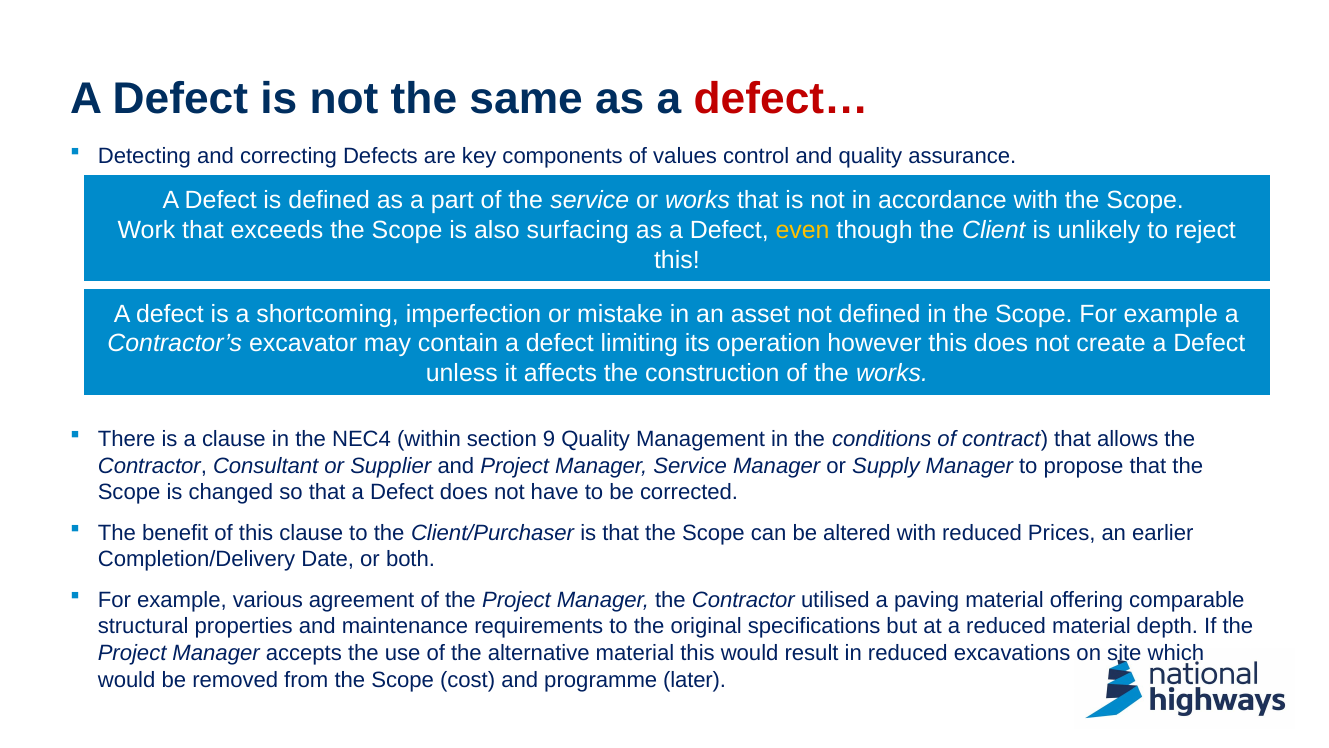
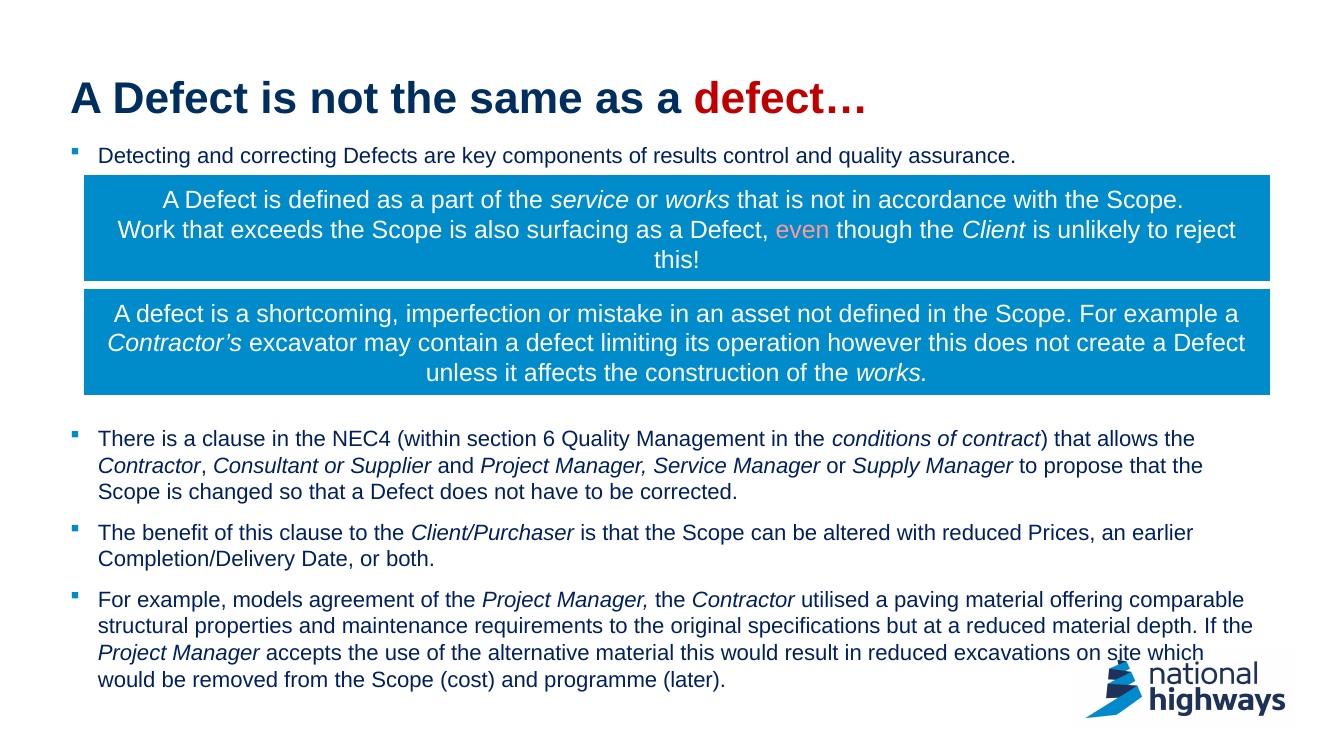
values: values -> results
even colour: yellow -> pink
9: 9 -> 6
various: various -> models
